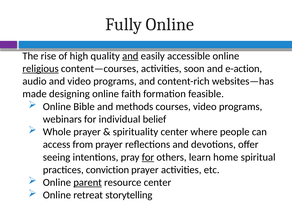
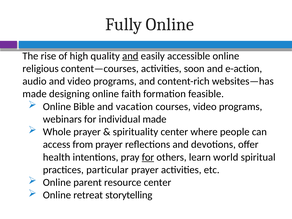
religious underline: present -> none
methods: methods -> vacation
individual belief: belief -> made
seeing: seeing -> health
home: home -> world
conviction: conviction -> particular
parent underline: present -> none
